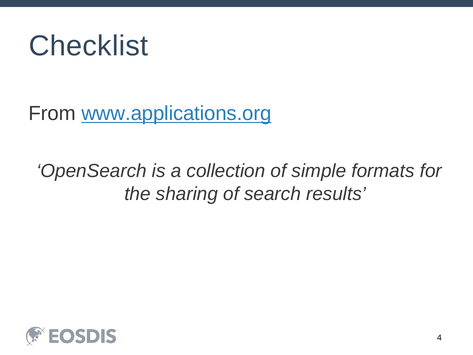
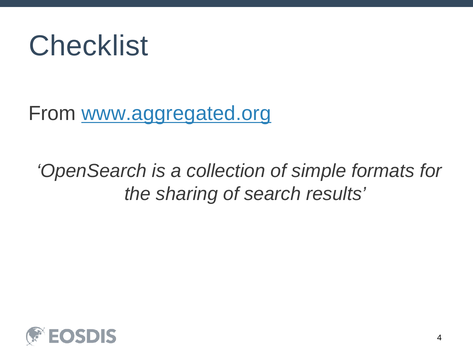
www.applications.org: www.applications.org -> www.aggregated.org
